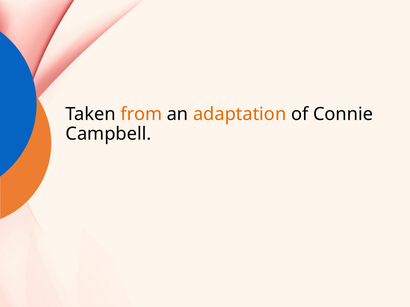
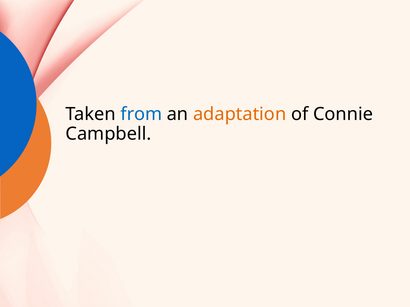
from colour: orange -> blue
